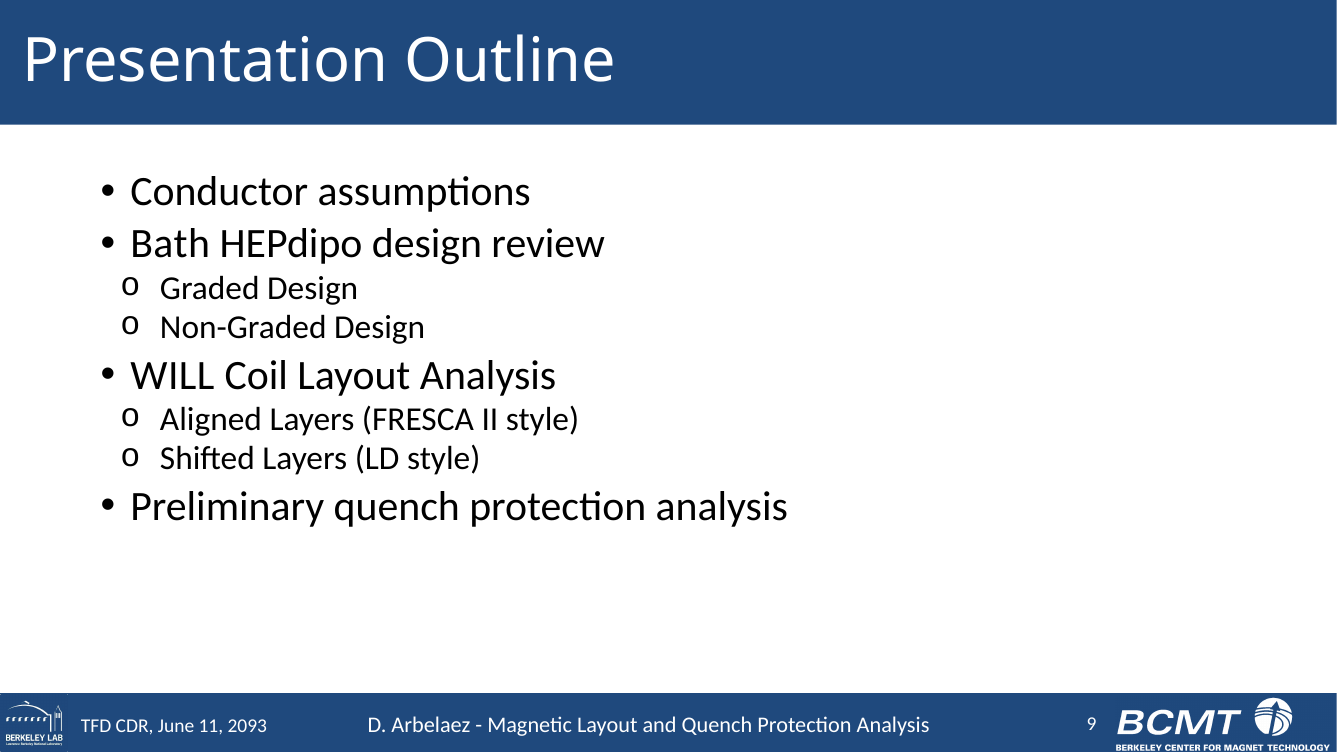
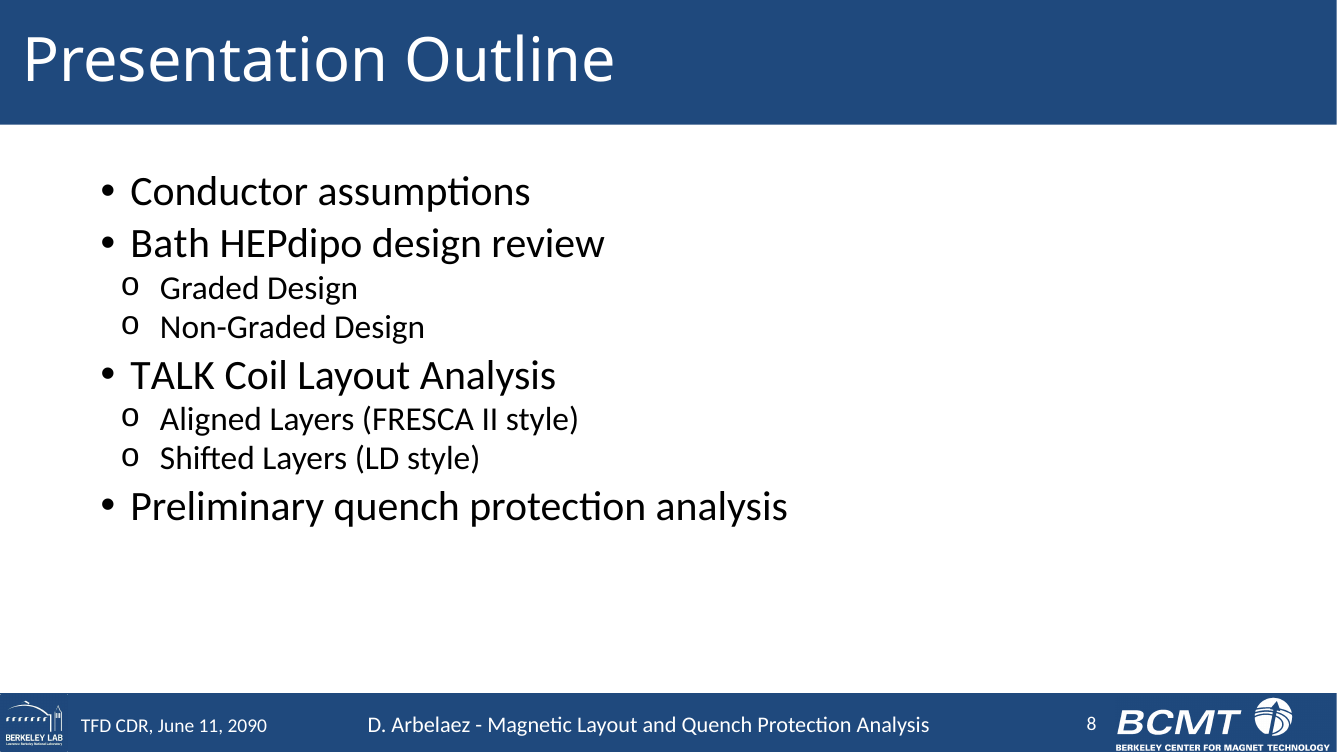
WILL: WILL -> TALK
9: 9 -> 8
2093: 2093 -> 2090
